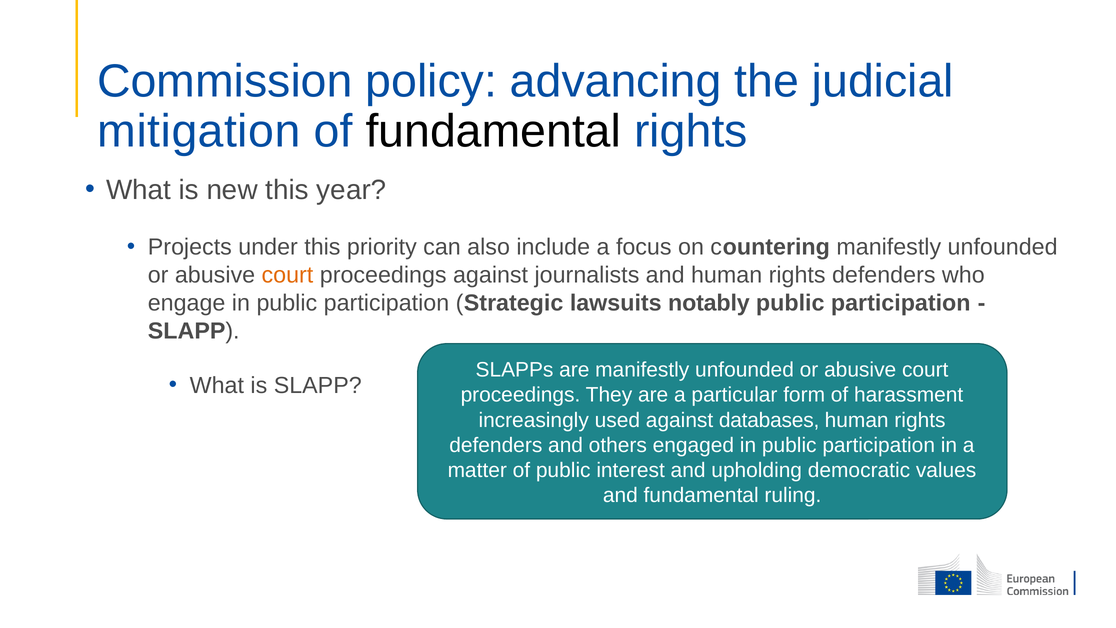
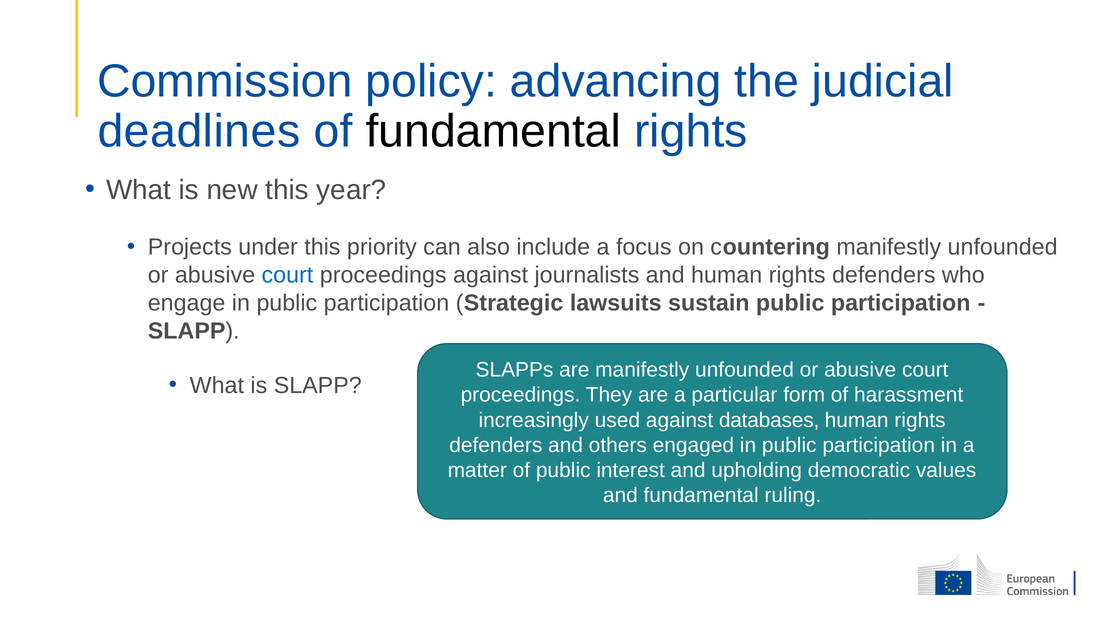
mitigation: mitigation -> deadlines
court at (287, 275) colour: orange -> blue
notably: notably -> sustain
